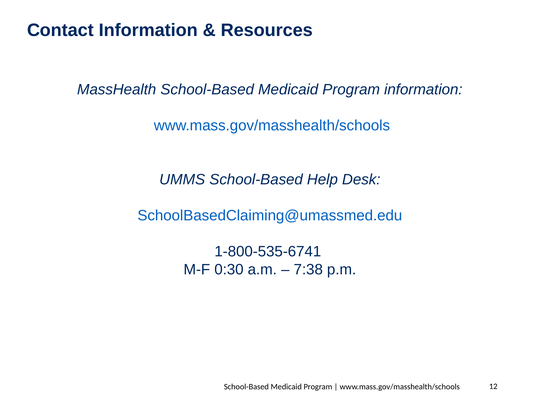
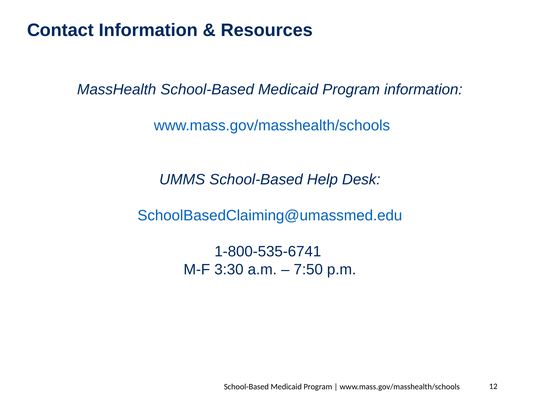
0:30: 0:30 -> 3:30
7:38: 7:38 -> 7:50
